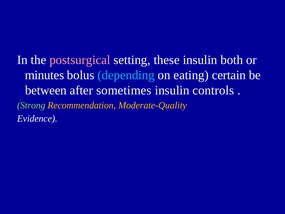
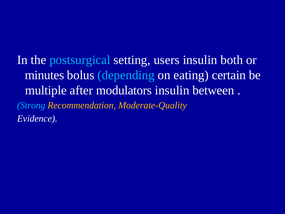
postsurgical colour: pink -> light blue
these: these -> users
between: between -> multiple
sometimes: sometimes -> modulators
controls: controls -> between
Strong colour: light green -> light blue
